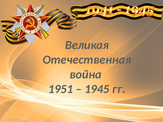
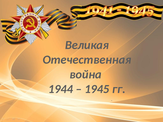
1951: 1951 -> 1944
